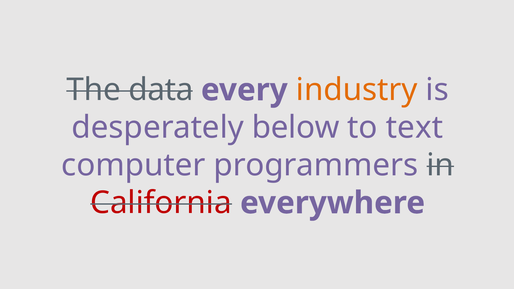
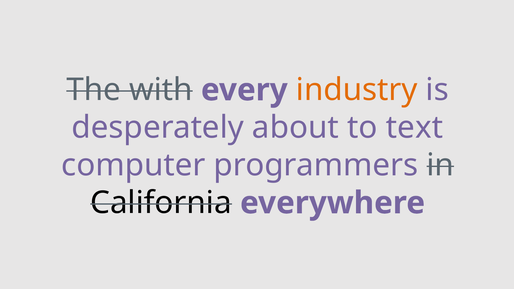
data: data -> with
below: below -> about
California colour: red -> black
